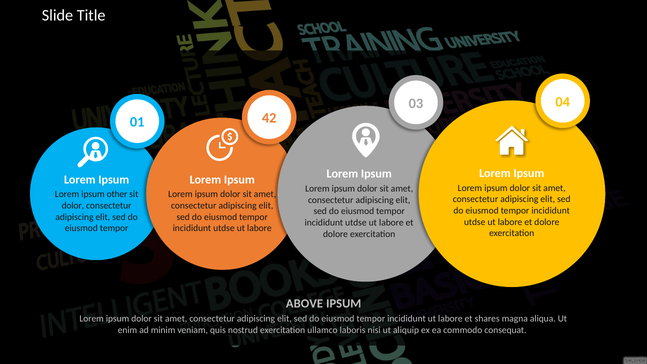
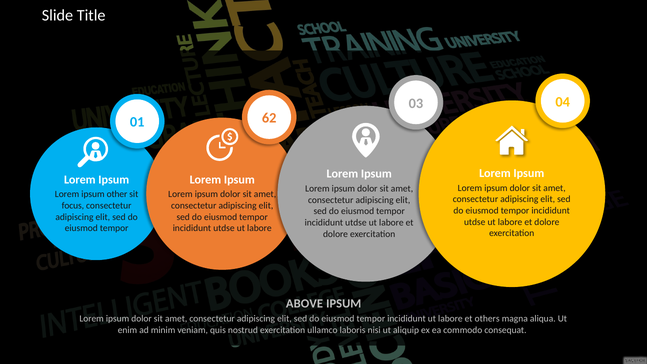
42: 42 -> 62
dolor at (73, 206): dolor -> focus
shares: shares -> others
